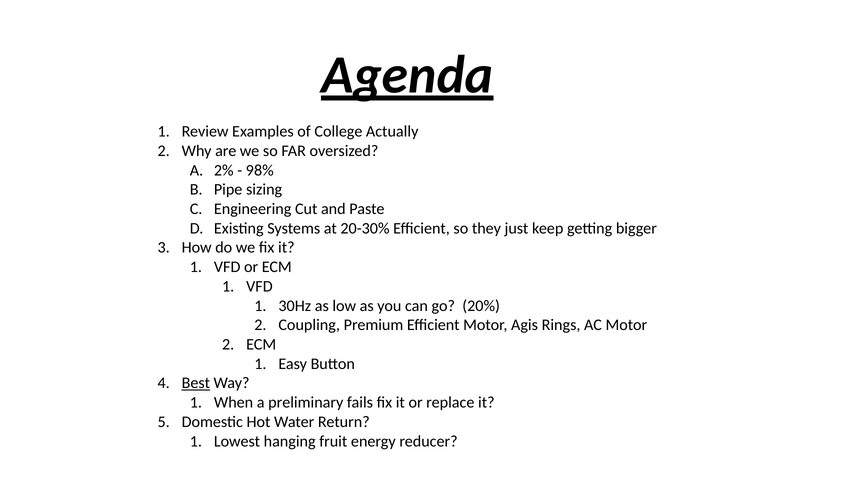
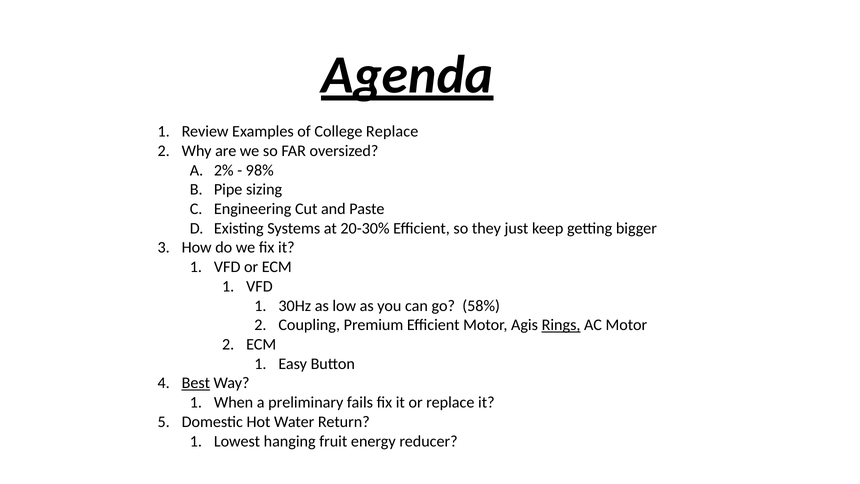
College Actually: Actually -> Replace
20%: 20% -> 58%
Rings underline: none -> present
